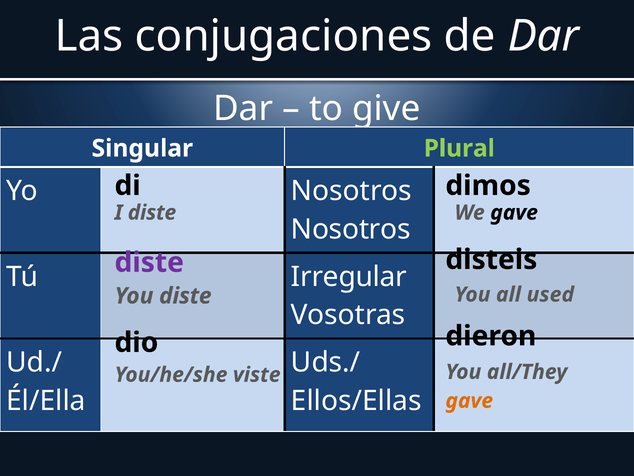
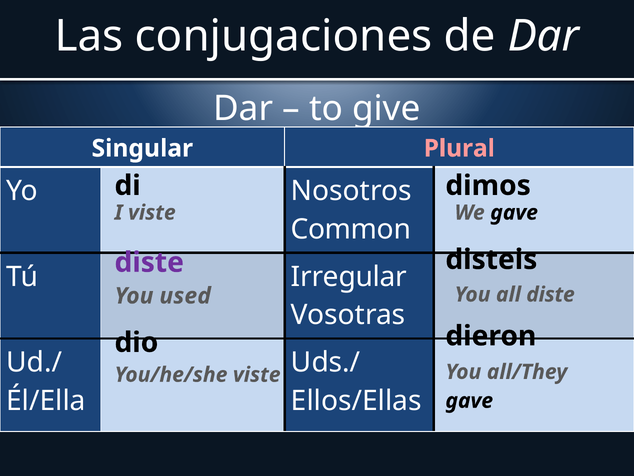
Plural colour: light green -> pink
I diste: diste -> viste
Nosotros at (351, 229): Nosotros -> Common
all used: used -> diste
You diste: diste -> used
gave at (469, 400) colour: orange -> black
